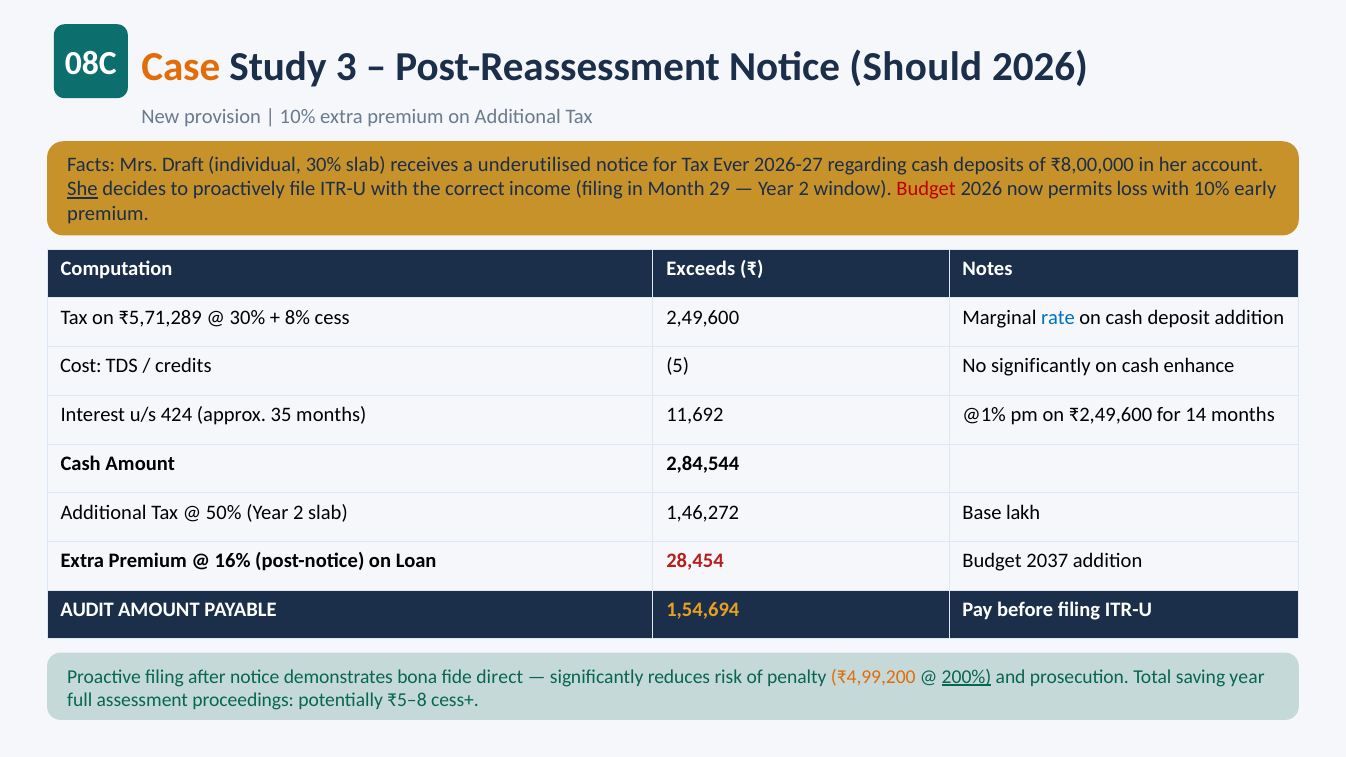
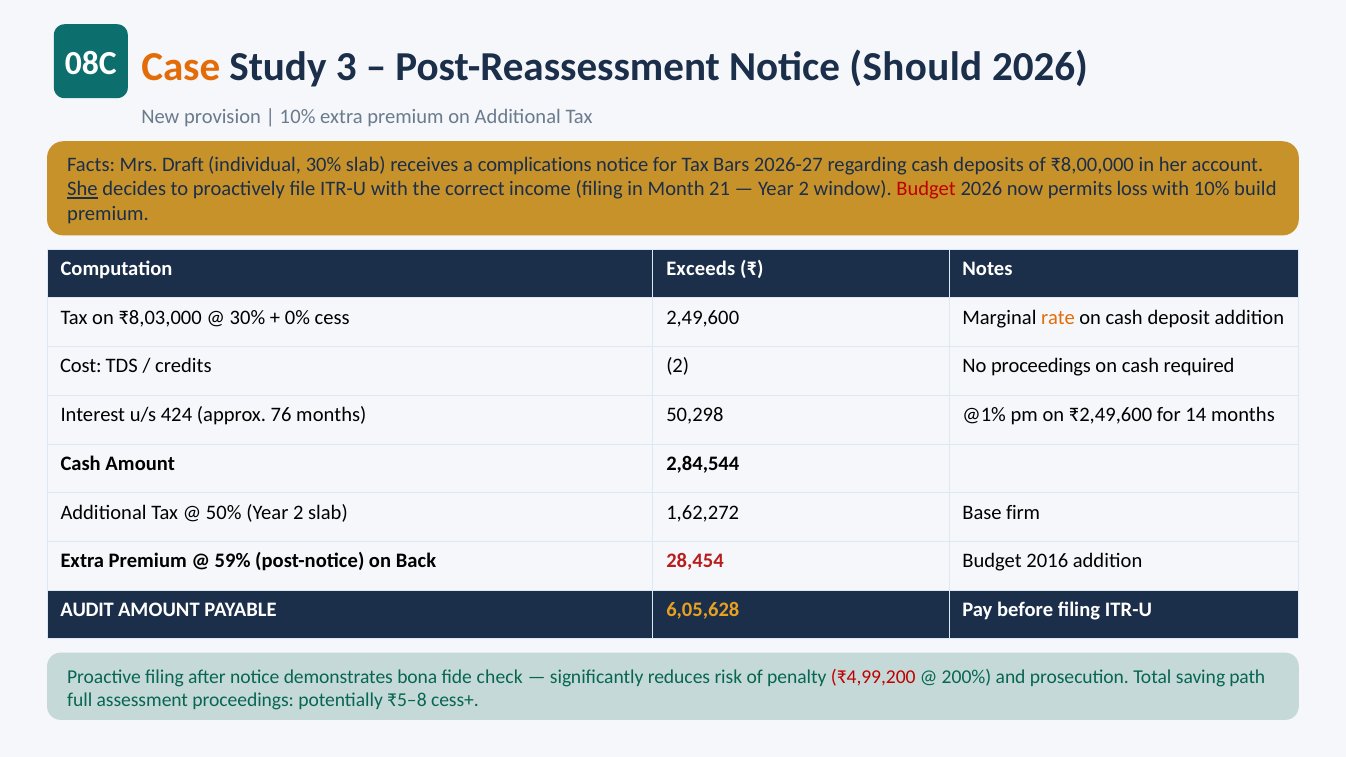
underutilised: underutilised -> complications
Ever: Ever -> Bars
29: 29 -> 21
early: early -> build
₹5,71,289: ₹5,71,289 -> ₹8,03,000
8%: 8% -> 0%
rate colour: blue -> orange
credits 5: 5 -> 2
No significantly: significantly -> proceedings
enhance: enhance -> required
35: 35 -> 76
11,692: 11,692 -> 50,298
1,46,272: 1,46,272 -> 1,62,272
lakh: lakh -> firm
16%: 16% -> 59%
Loan: Loan -> Back
2037: 2037 -> 2016
1,54,694: 1,54,694 -> 6,05,628
direct: direct -> check
₹4,99,200 colour: orange -> red
200% underline: present -> none
saving year: year -> path
